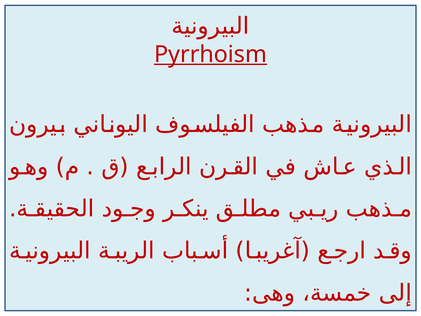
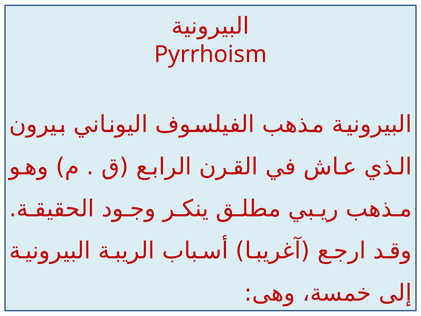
Pyrrhoism underline: present -> none
